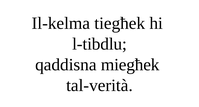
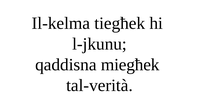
l-tibdlu: l-tibdlu -> l-jkunu
